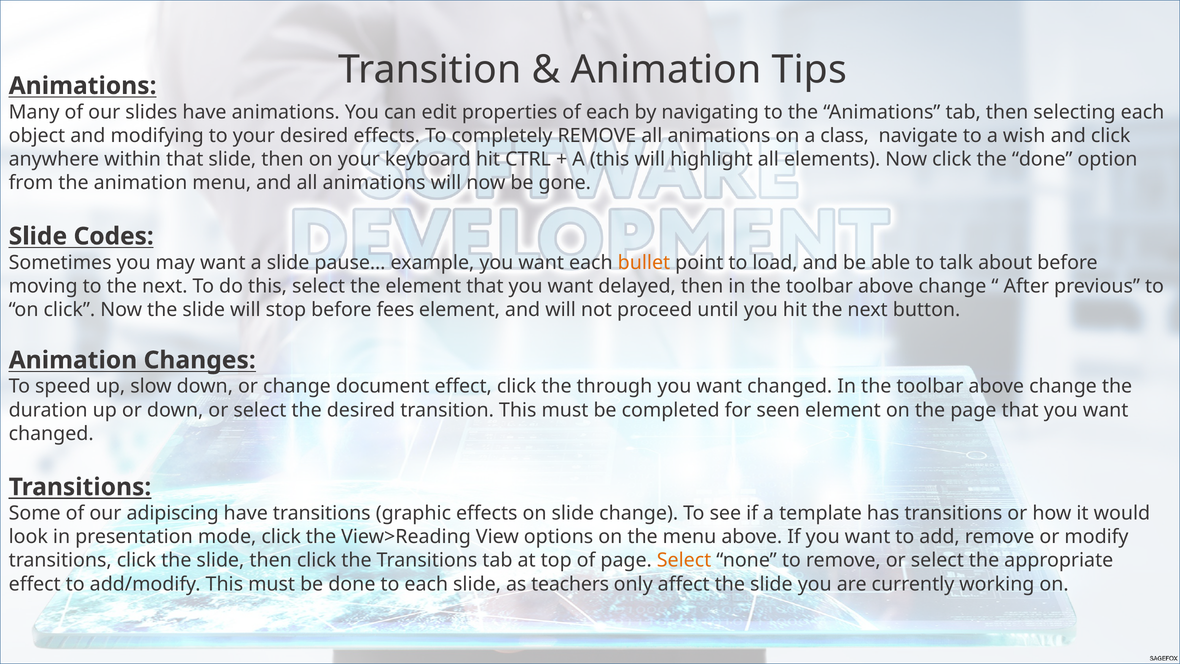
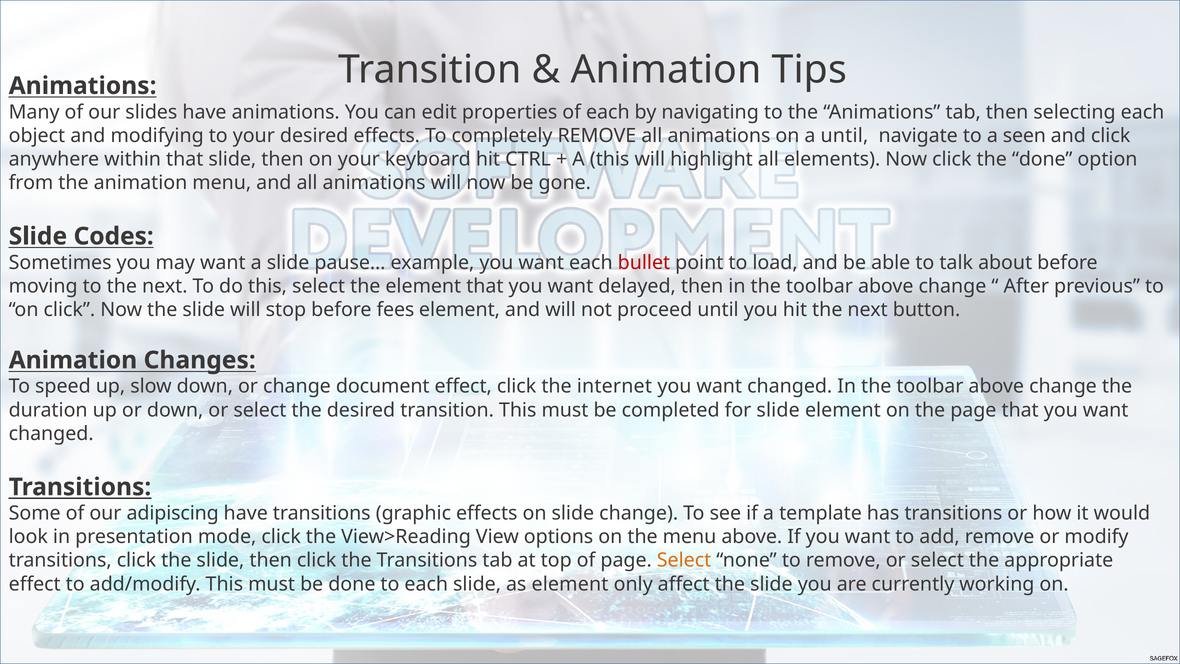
a class: class -> until
wish: wish -> seen
bullet colour: orange -> red
through: through -> internet
for seen: seen -> slide
as teachers: teachers -> element
